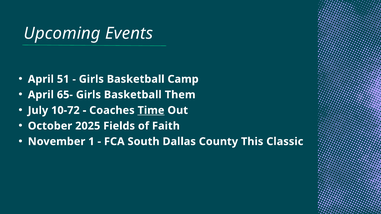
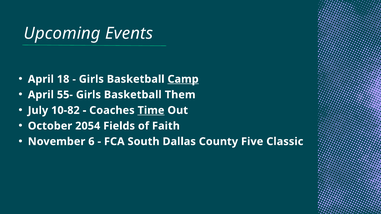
51: 51 -> 18
Camp underline: none -> present
65-: 65- -> 55-
10-72: 10-72 -> 10-82
2025: 2025 -> 2054
1: 1 -> 6
This: This -> Five
